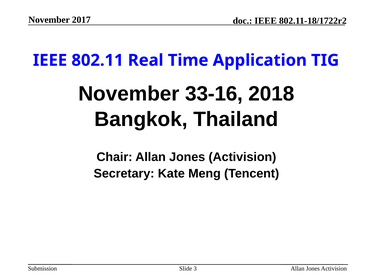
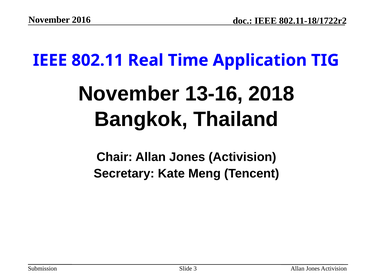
2017: 2017 -> 2016
33-16: 33-16 -> 13-16
